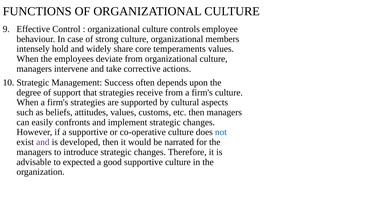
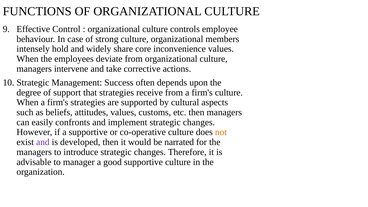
temperaments: temperaments -> inconvenience
not colour: blue -> orange
expected: expected -> manager
